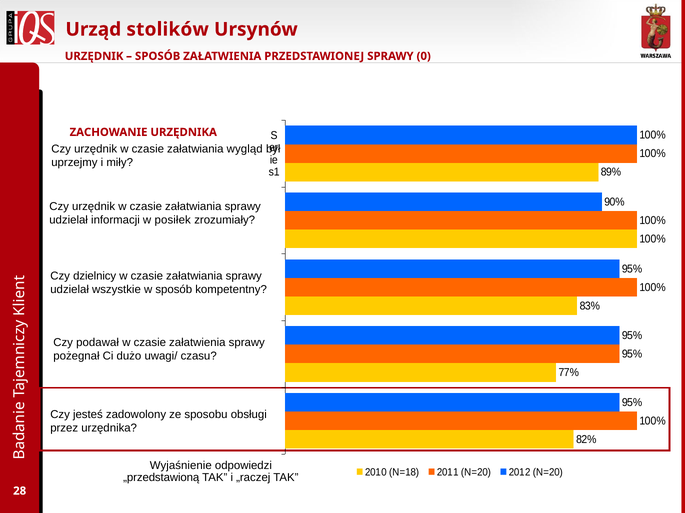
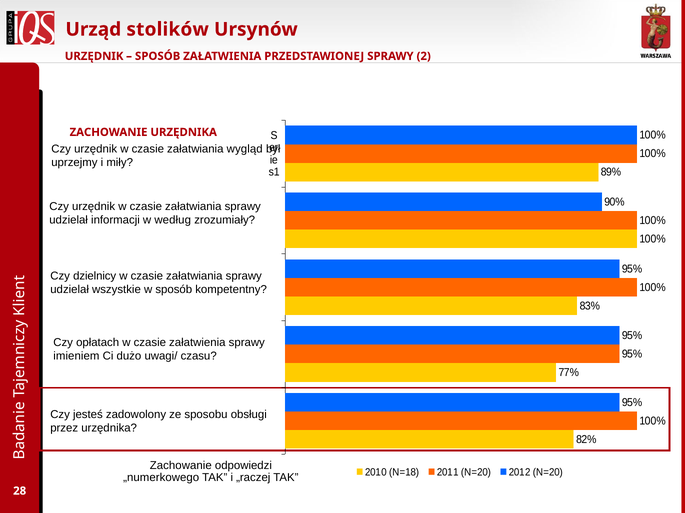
0: 0 -> 2
posiłek: posiłek -> według
podawał: podawał -> opłatach
pożegnał: pożegnał -> imieniem
Wyjaśnienie at (181, 466): Wyjaśnienie -> Zachowanie
„przedstawioną: „przedstawioną -> „numerkowego
